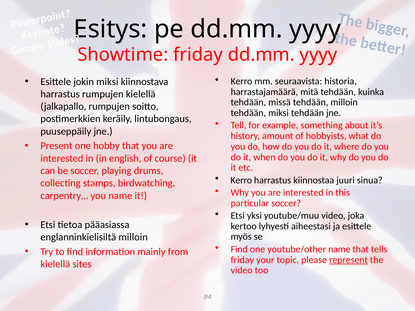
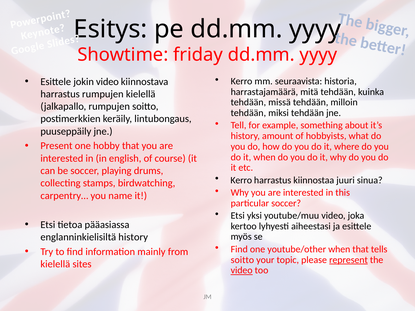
jokin miksi: miksi -> video
englanninkielisiltä milloin: milloin -> history
youtube/other name: name -> when
friday at (242, 260): friday -> soitto
video at (242, 271) underline: none -> present
